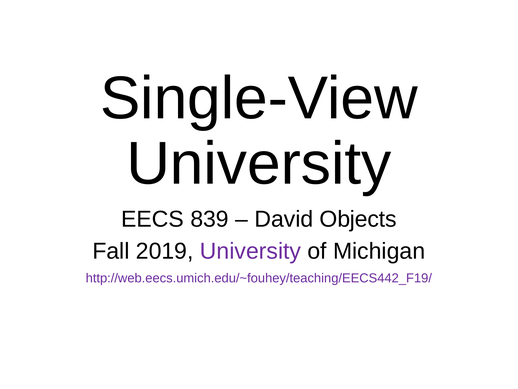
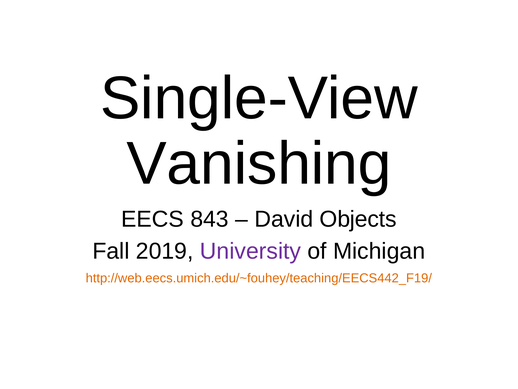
University at (259, 164): University -> Vanishing
839: 839 -> 843
http://web.eecs.umich.edu/~fouhey/teaching/EECS442_F19/ colour: purple -> orange
